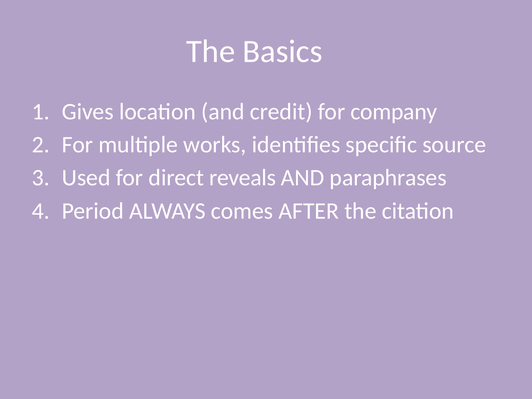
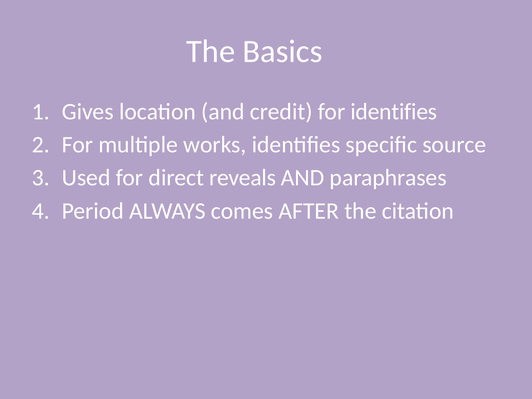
for company: company -> identifies
